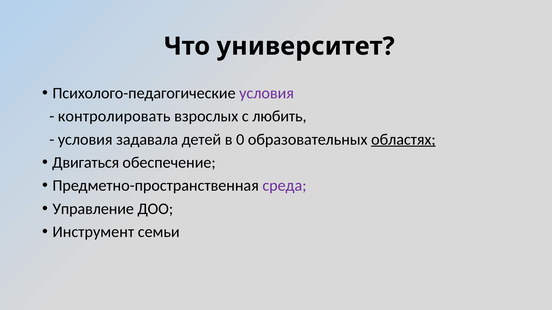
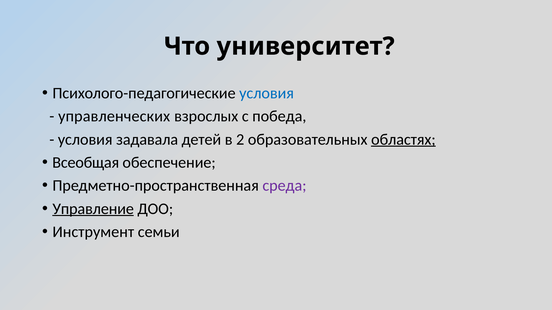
условия at (267, 93) colour: purple -> blue
контролировать: контролировать -> управленческих
любить: любить -> победа
0: 0 -> 2
Двигаться: Двигаться -> Всеобщая
Управление underline: none -> present
